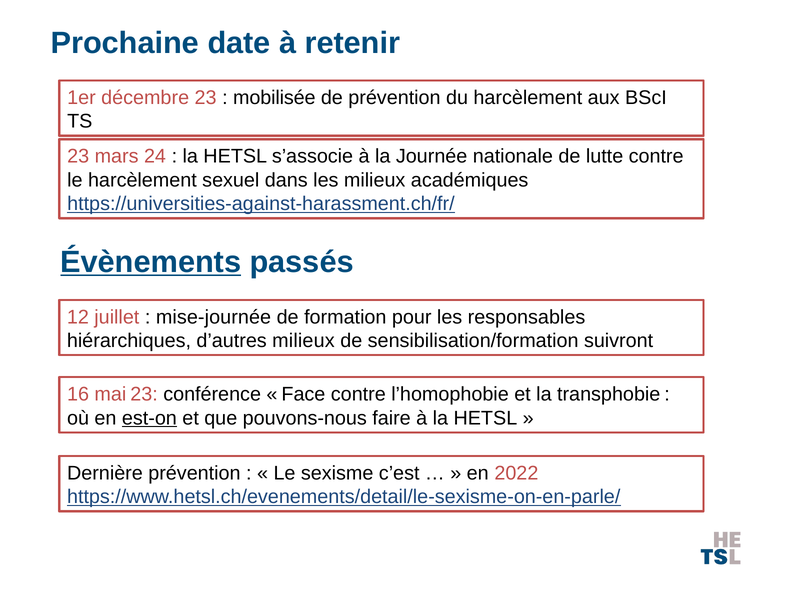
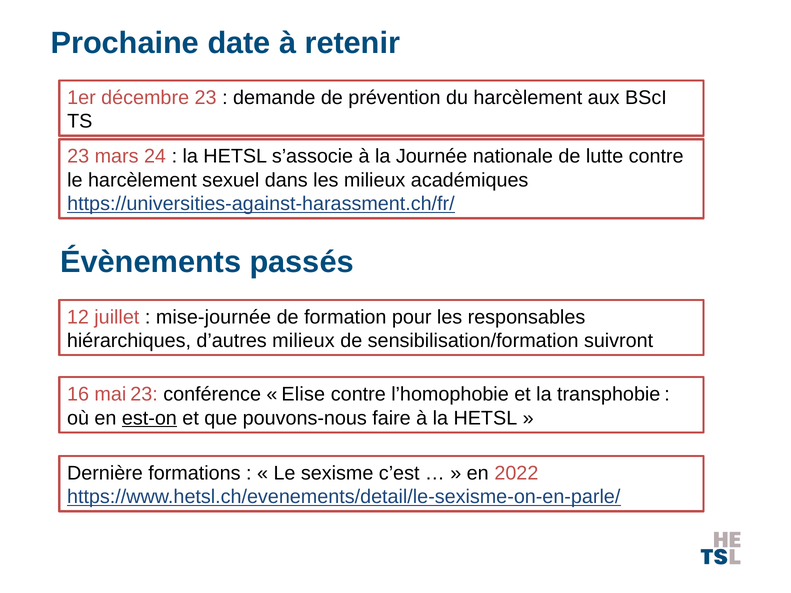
mobilisée: mobilisée -> demande
Évènements underline: present -> none
Face: Face -> Elise
Dernière prévention: prévention -> formations
